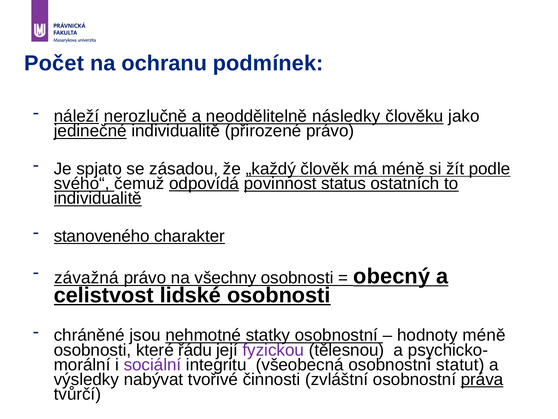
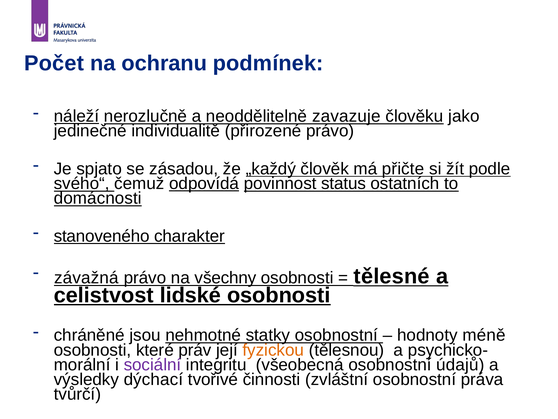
následky: následky -> zavazuje
jedinečné underline: present -> none
má méně: méně -> přičte
individualitě at (98, 198): individualitě -> domácnosti
obecný: obecný -> tělesné
řádu: řádu -> práv
fyzickou colour: purple -> orange
statut: statut -> údajů
nabývat: nabývat -> dýchací
práva underline: present -> none
